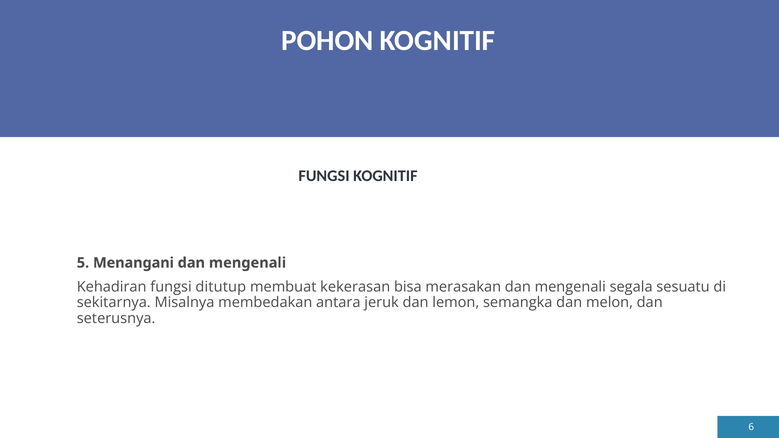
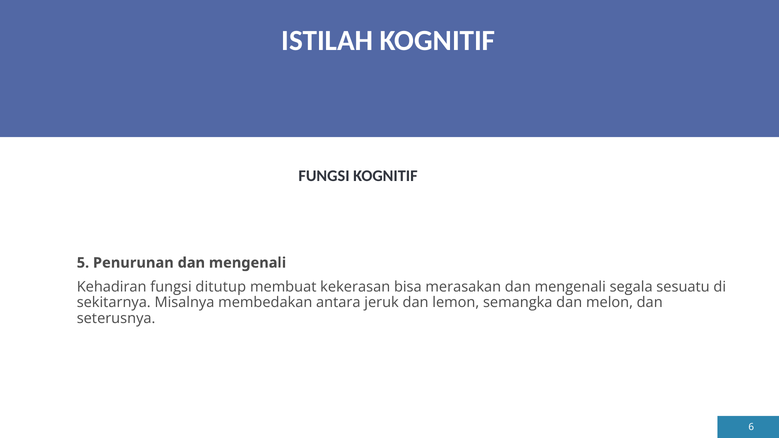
POHON: POHON -> ISTILAH
Menangani: Menangani -> Penurunan
